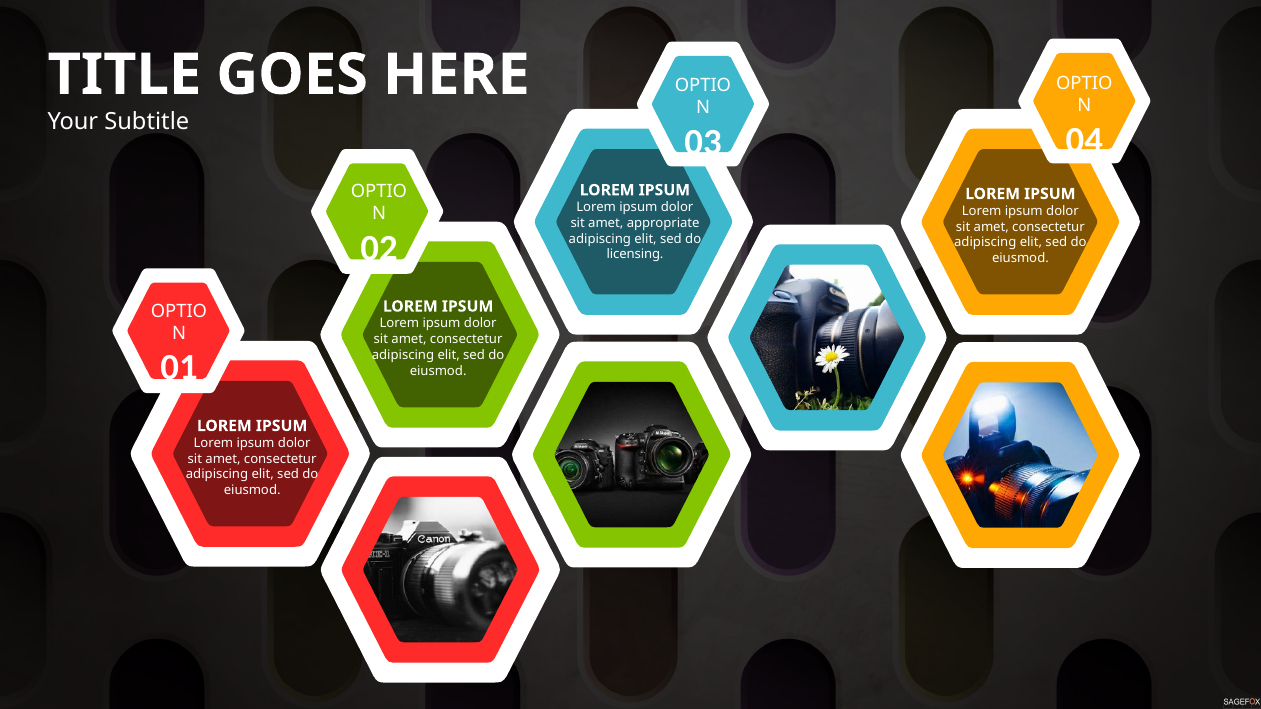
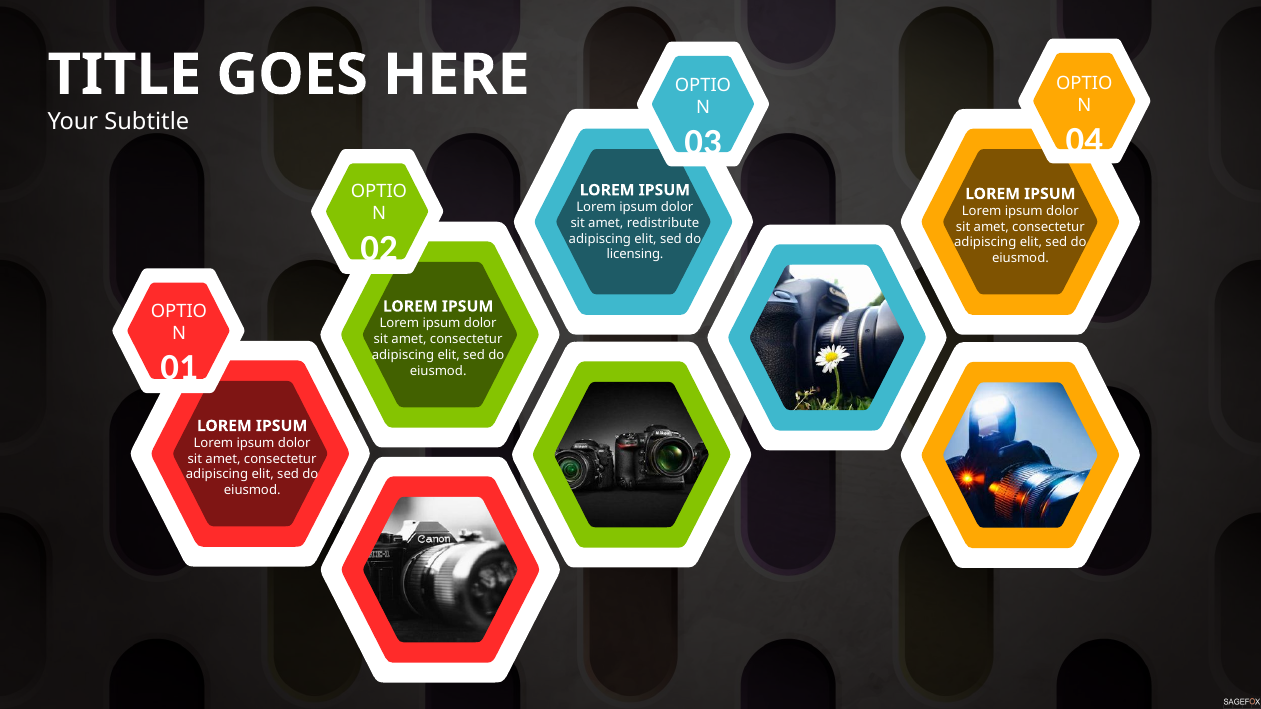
appropriate: appropriate -> redistribute
